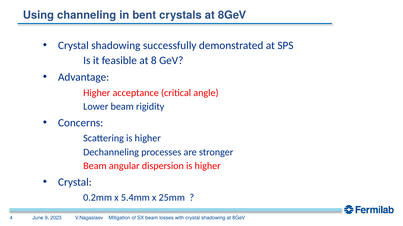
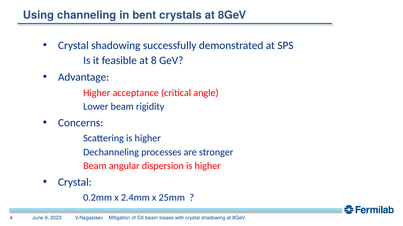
5.4mm: 5.4mm -> 2.4mm
